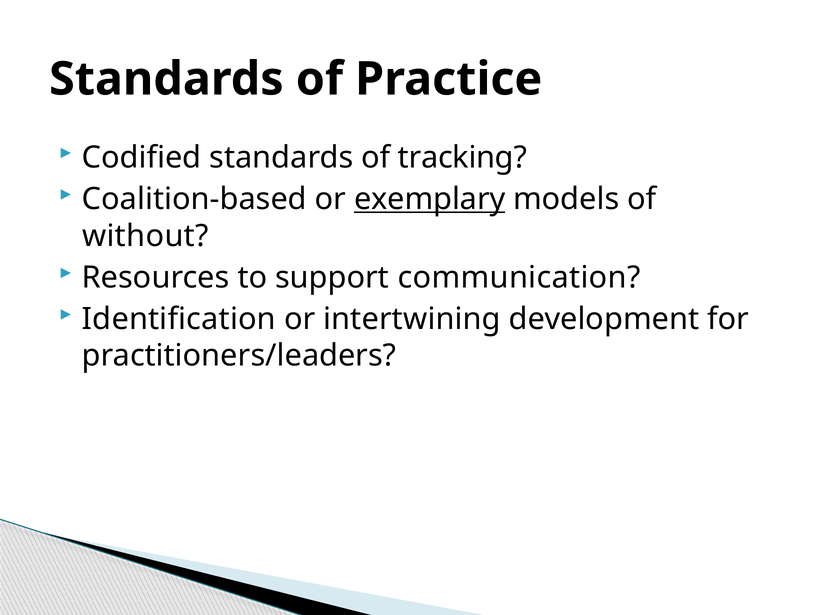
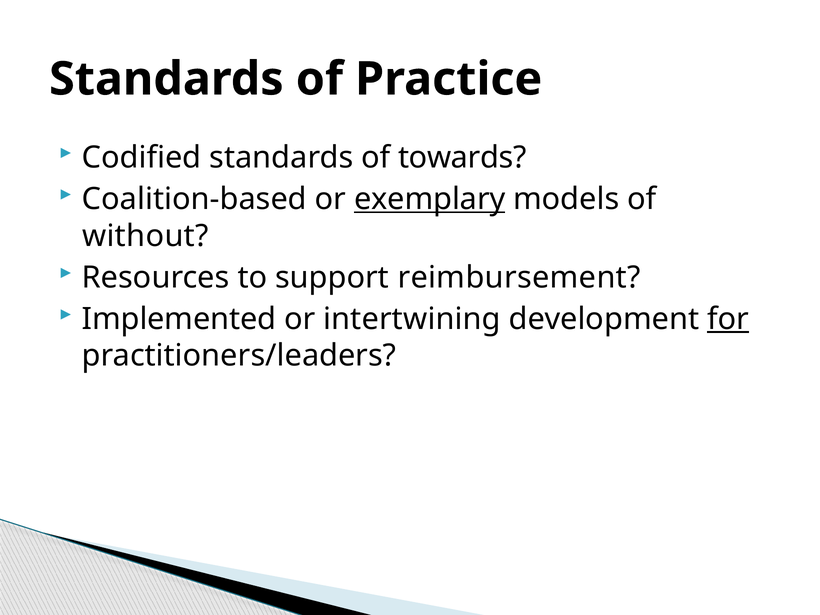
tracking: tracking -> towards
communication: communication -> reimbursement
Identification: Identification -> Implemented
for underline: none -> present
